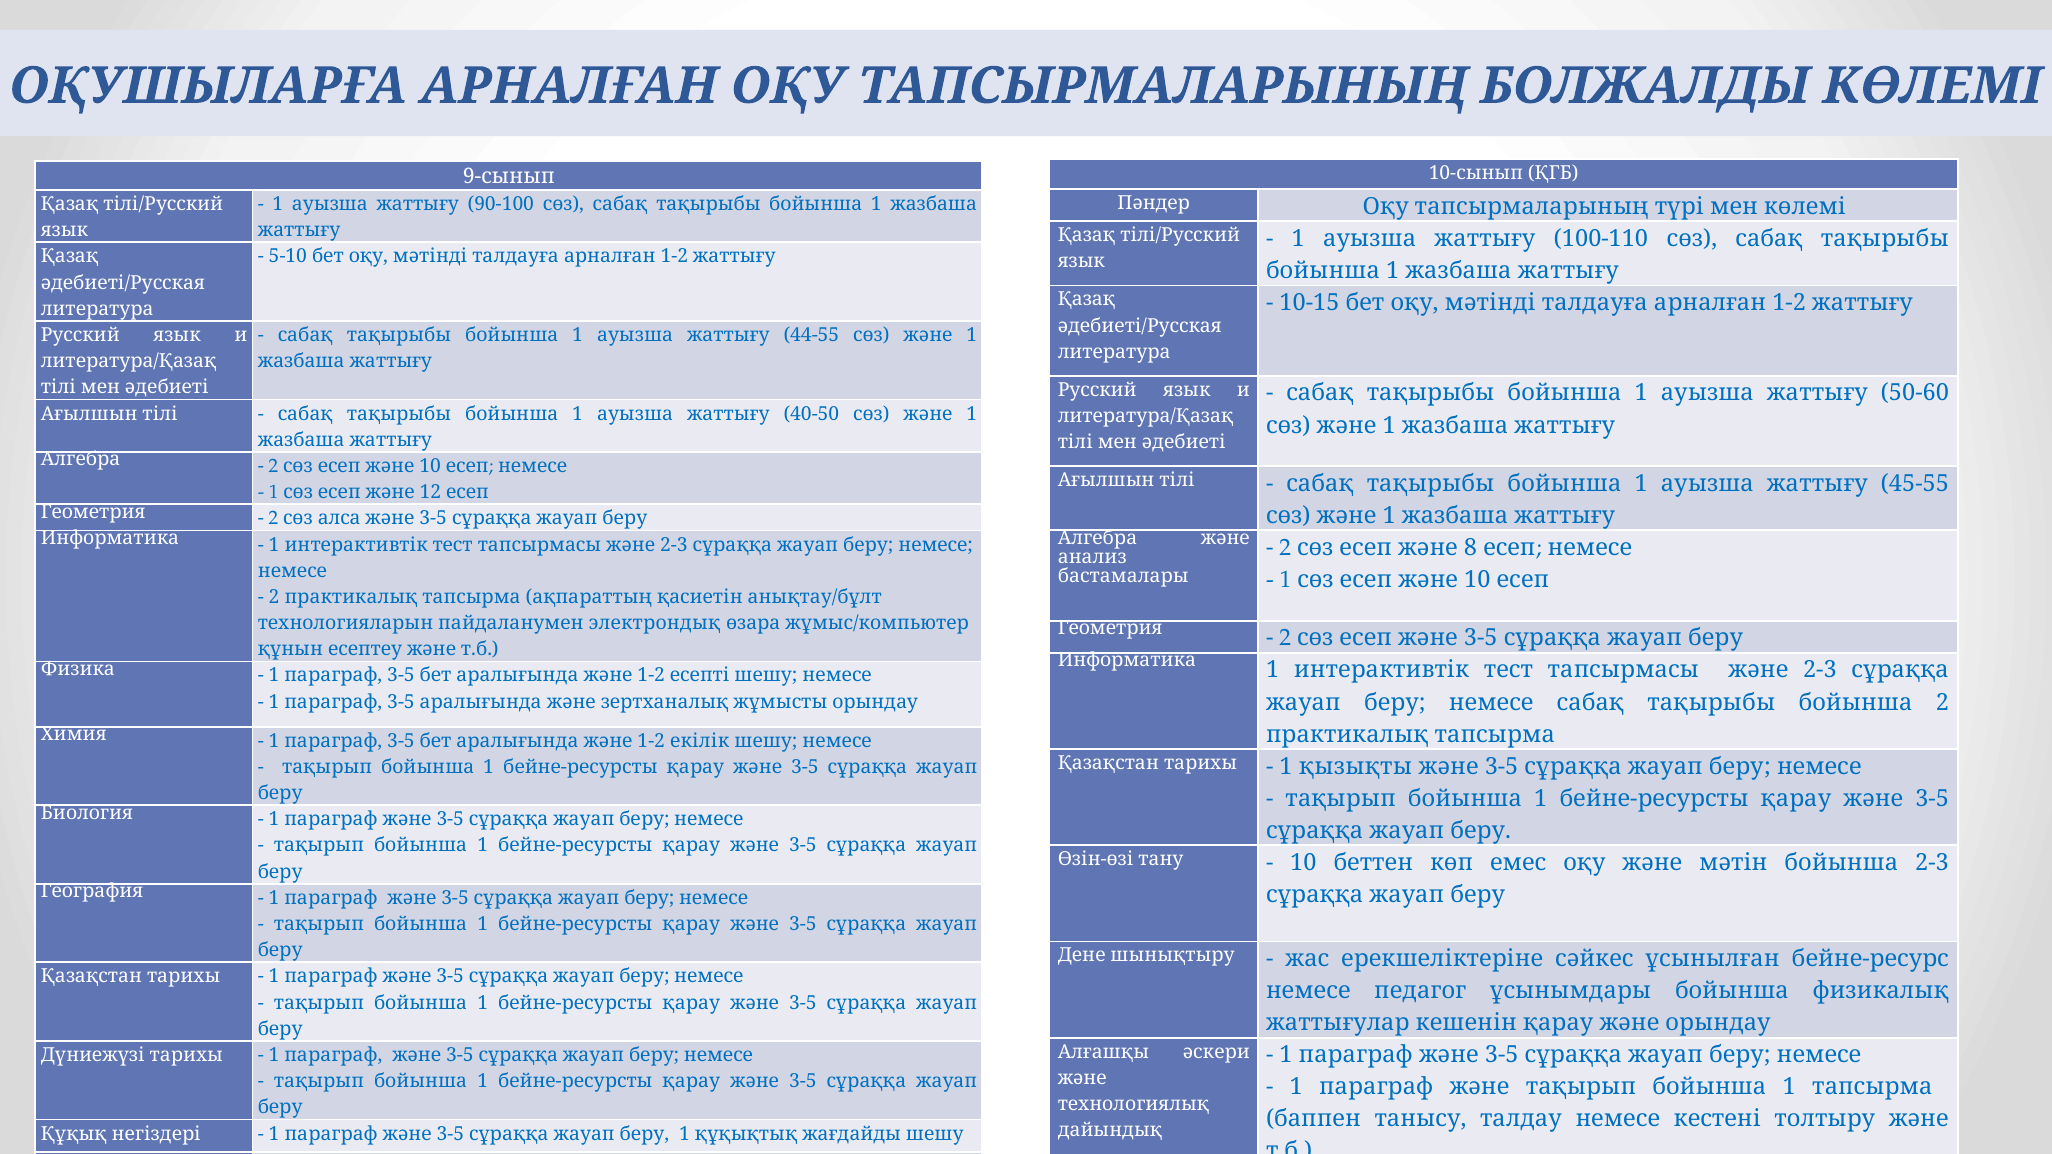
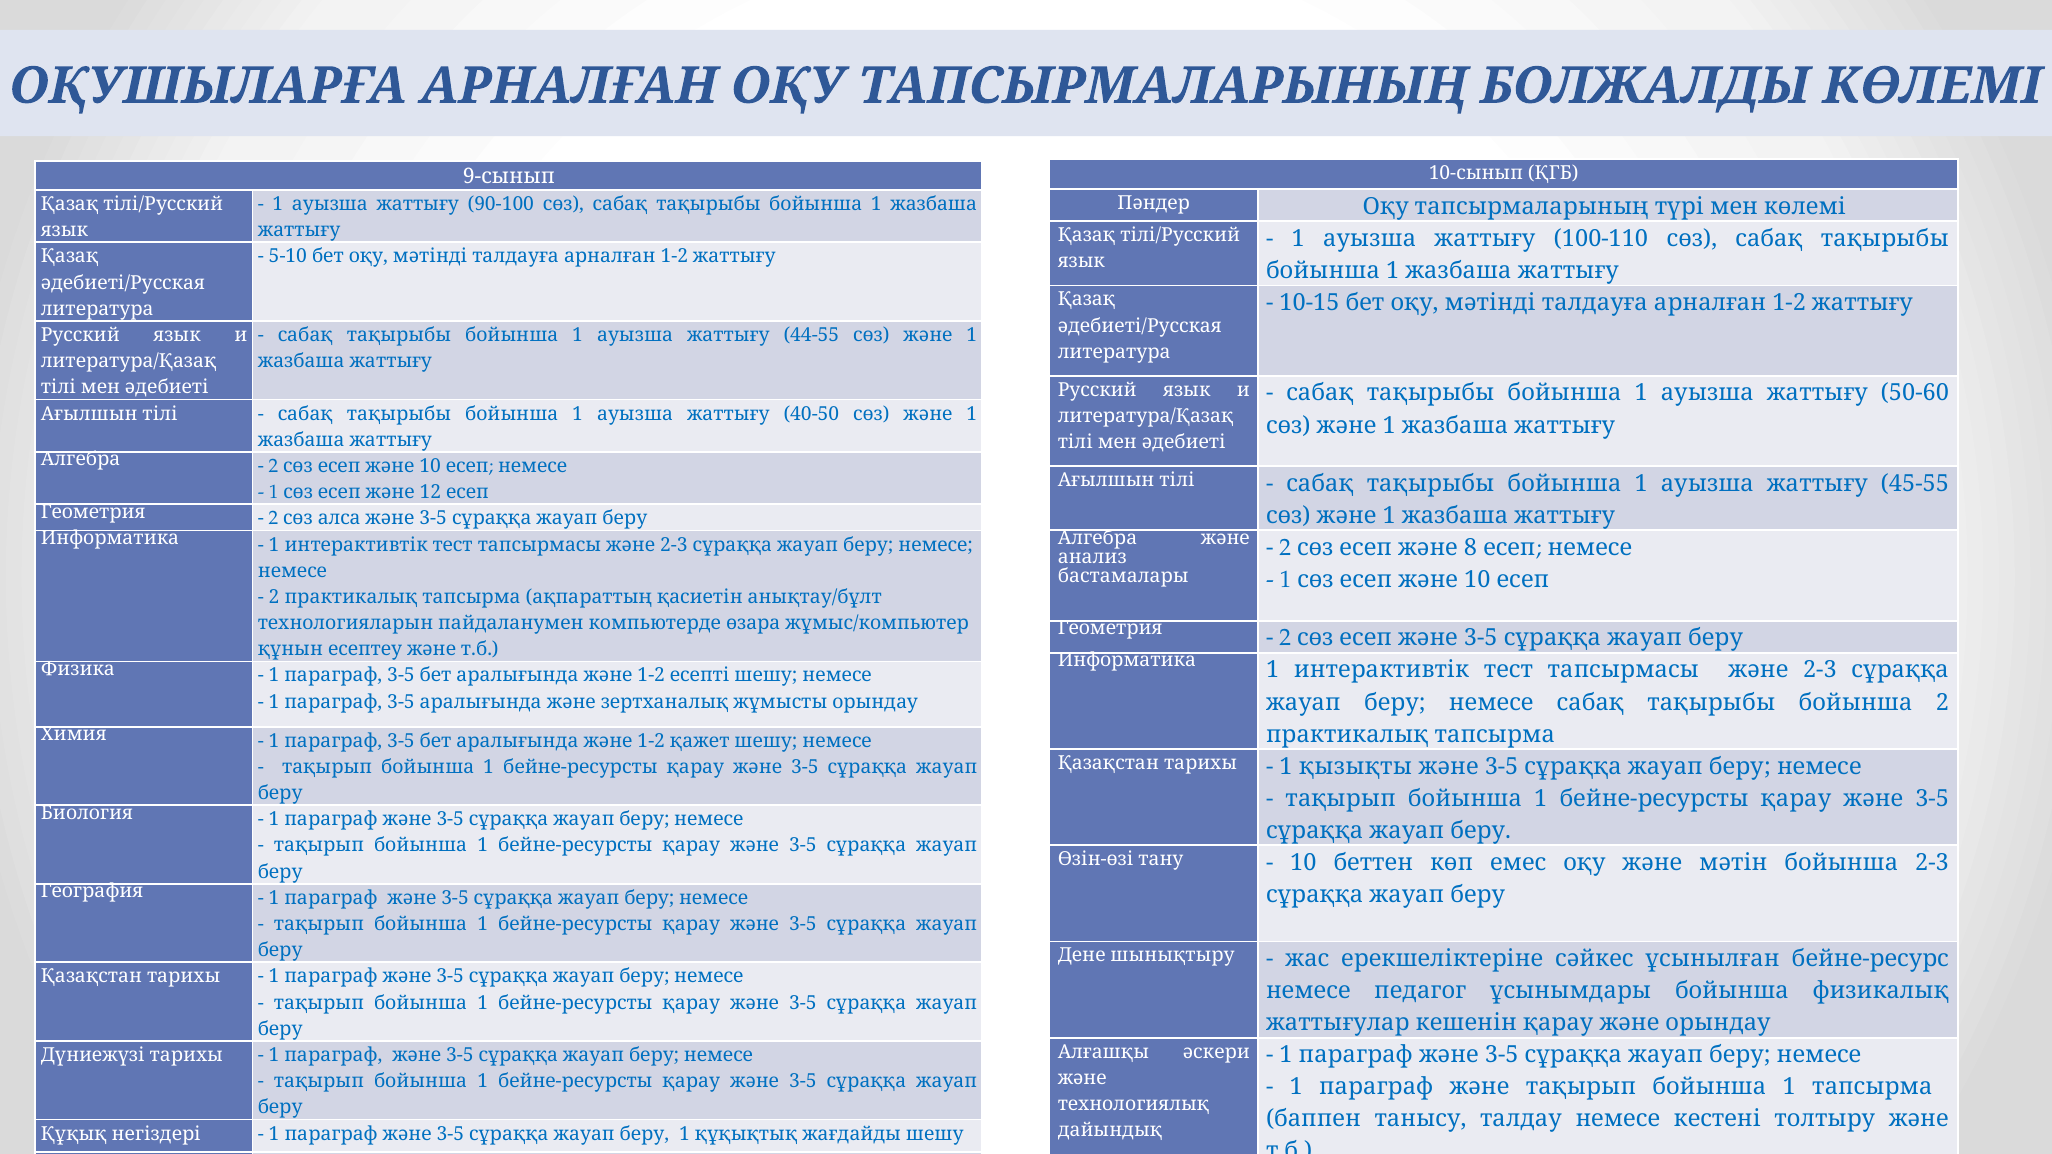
электрондық: электрондық -> компьютерде
екілік: екілік -> қажет
